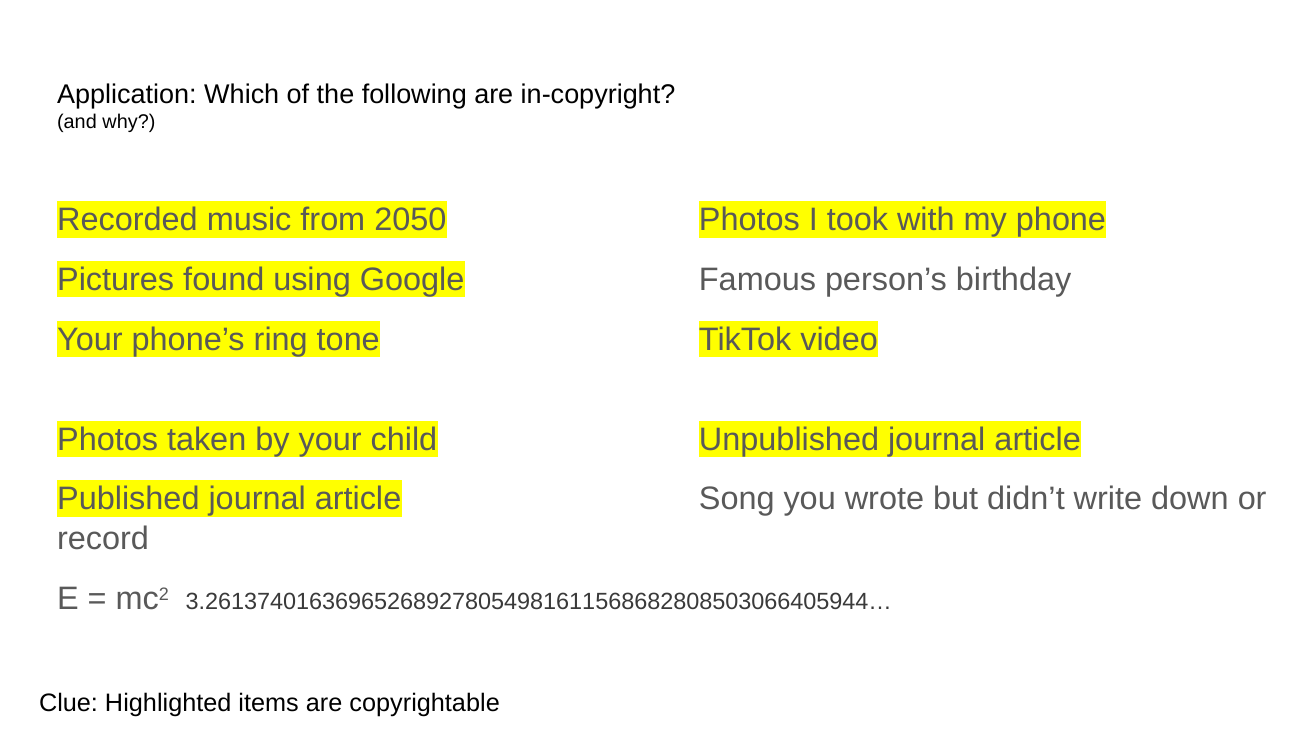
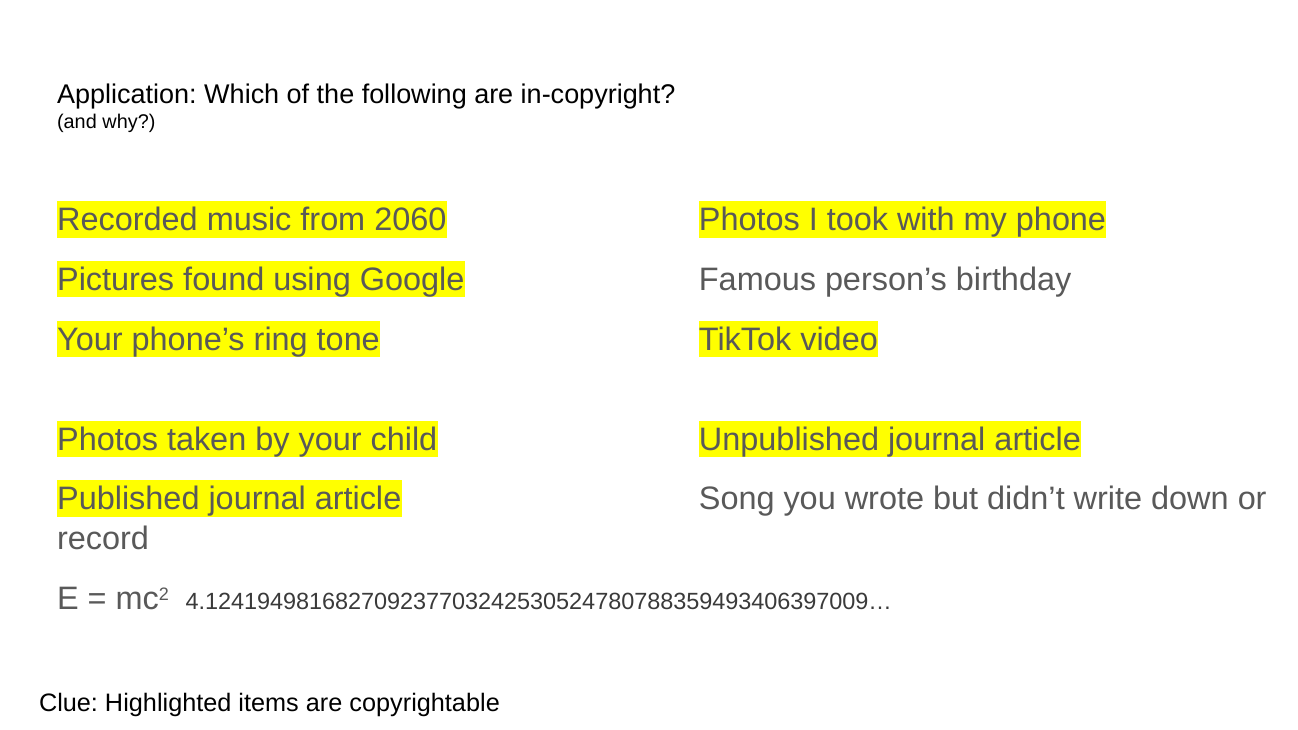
2050: 2050 -> 2060
3.261374016369652689278054981611568682808503066405944…: 3.261374016369652689278054981611568682808503066405944… -> 4.124194981682709237703242530524780788359493406397009…
